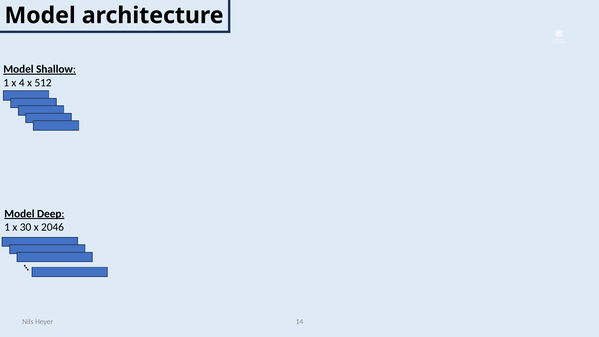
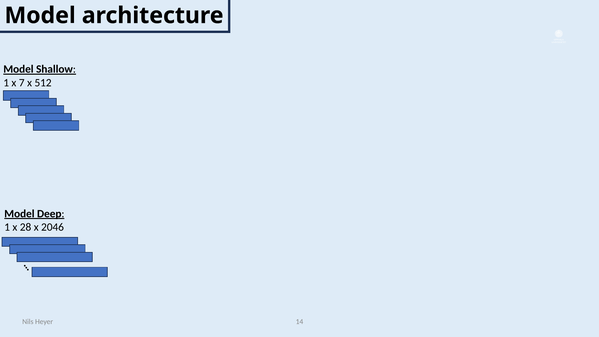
4: 4 -> 7
30: 30 -> 28
